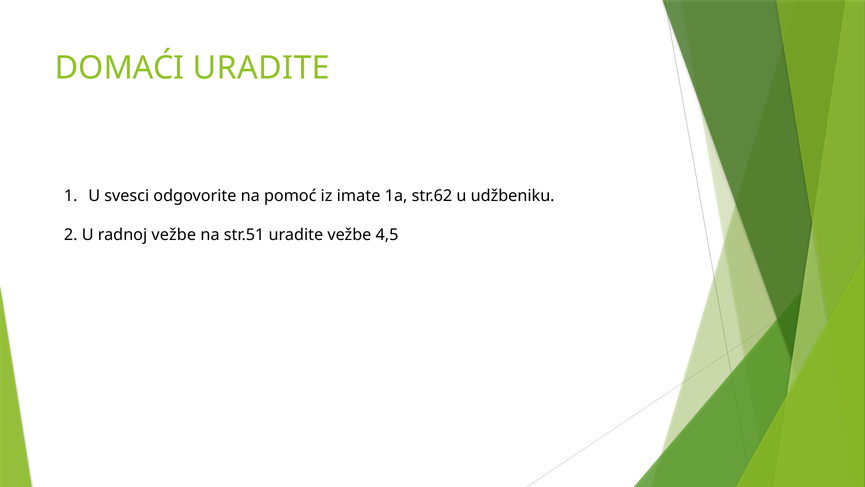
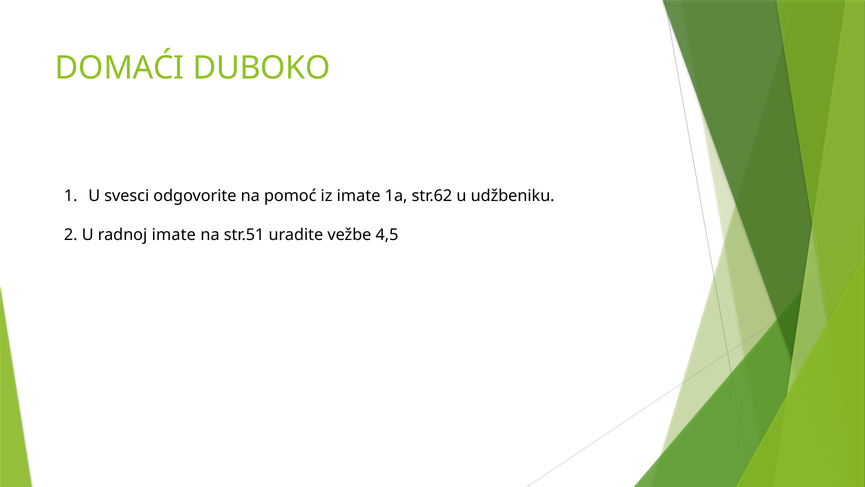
DOMAĆI URADITE: URADITE -> DUBOKO
radnoj vežbe: vežbe -> imate
